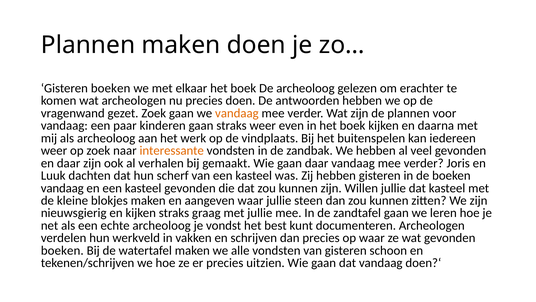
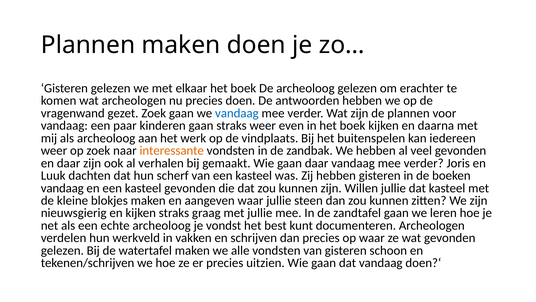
Gisteren boeken: boeken -> gelezen
vandaag at (237, 113) colour: orange -> blue
boeken at (62, 250): boeken -> gelezen
